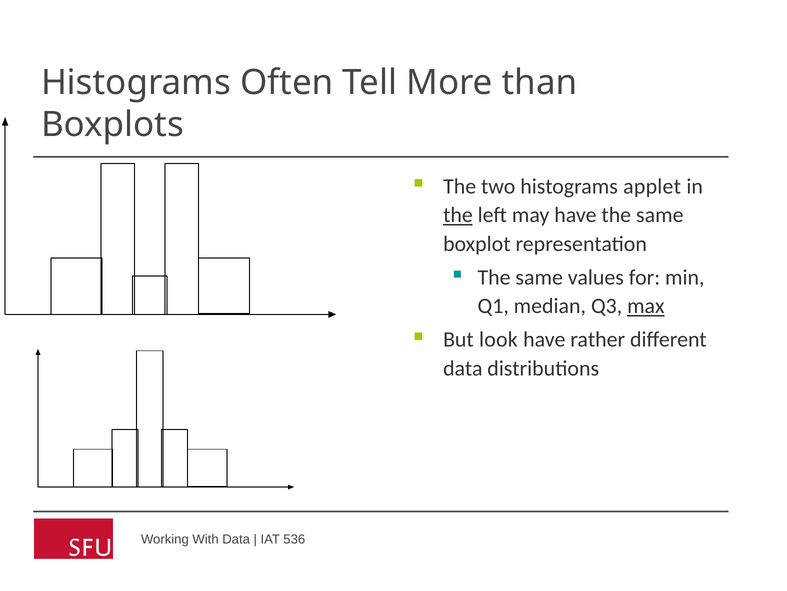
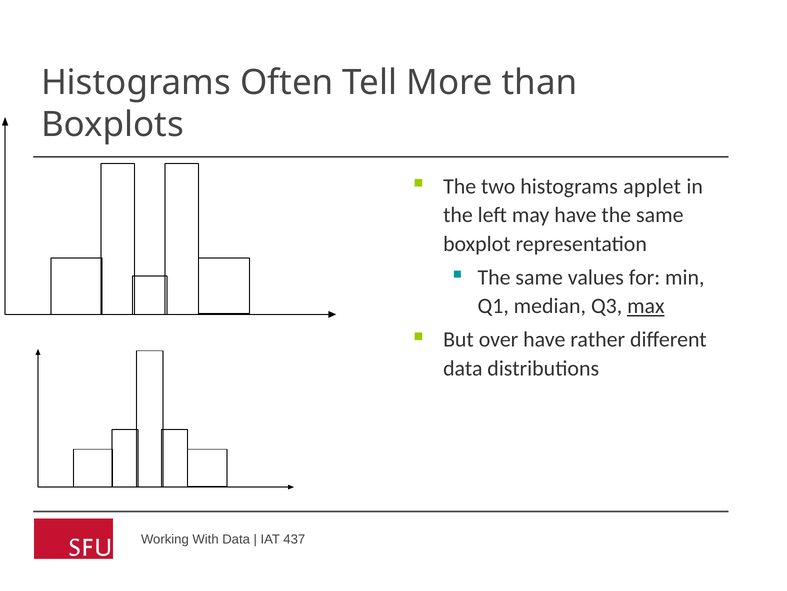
the at (458, 215) underline: present -> none
look: look -> over
536: 536 -> 437
